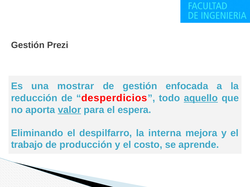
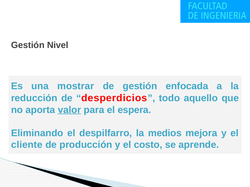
Prezi: Prezi -> Nivel
aquello underline: present -> none
interna: interna -> medios
trabajo: trabajo -> cliente
